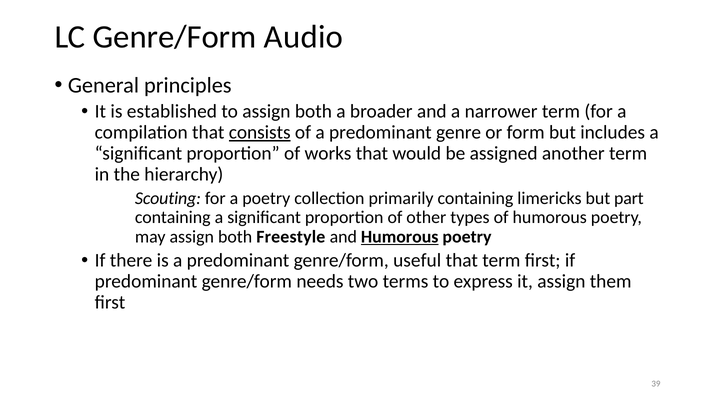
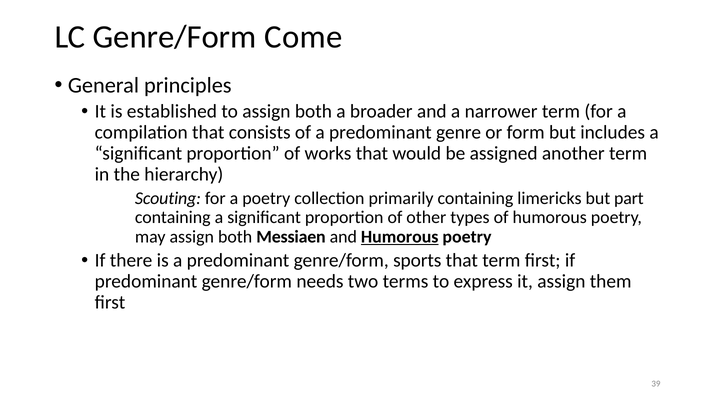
Audio: Audio -> Come
consists underline: present -> none
Freestyle: Freestyle -> Messiaen
useful: useful -> sports
